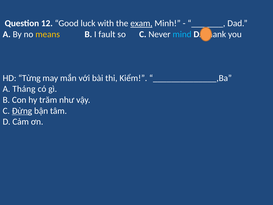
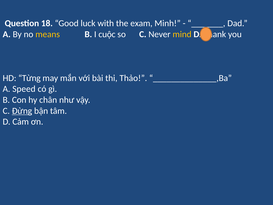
12: 12 -> 18
exam underline: present -> none
fault: fault -> cuộc
mind colour: light blue -> yellow
Kiểm: Kiểm -> Thảo
Tháng: Tháng -> Speed
trăm: trăm -> chân
